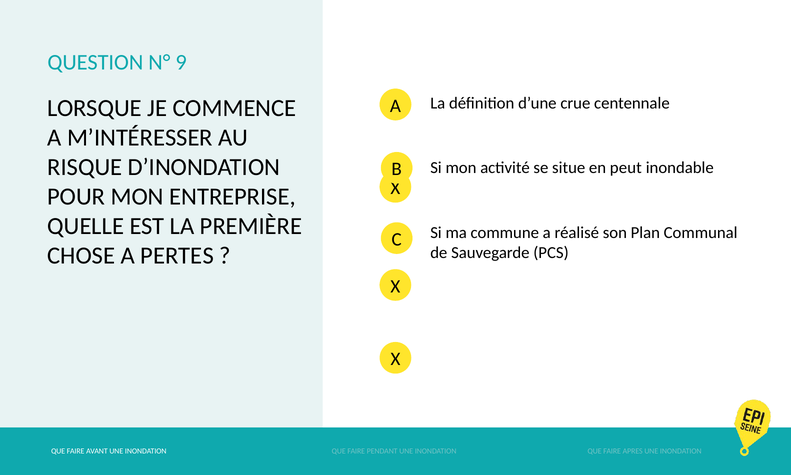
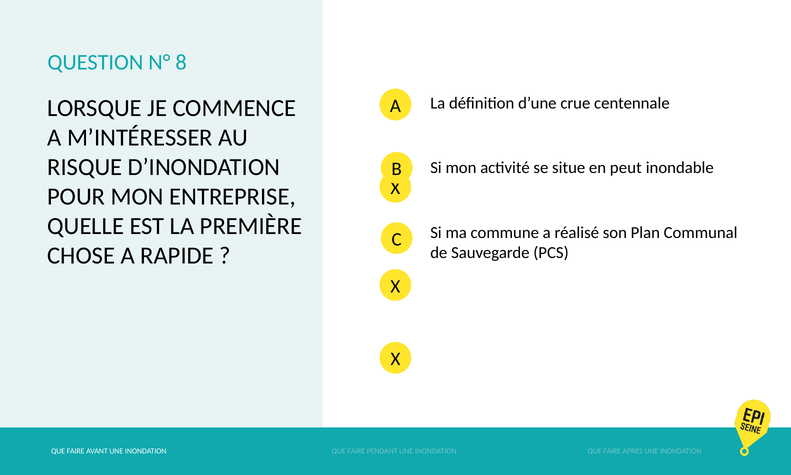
9: 9 -> 8
PERTES: PERTES -> RAPIDE
